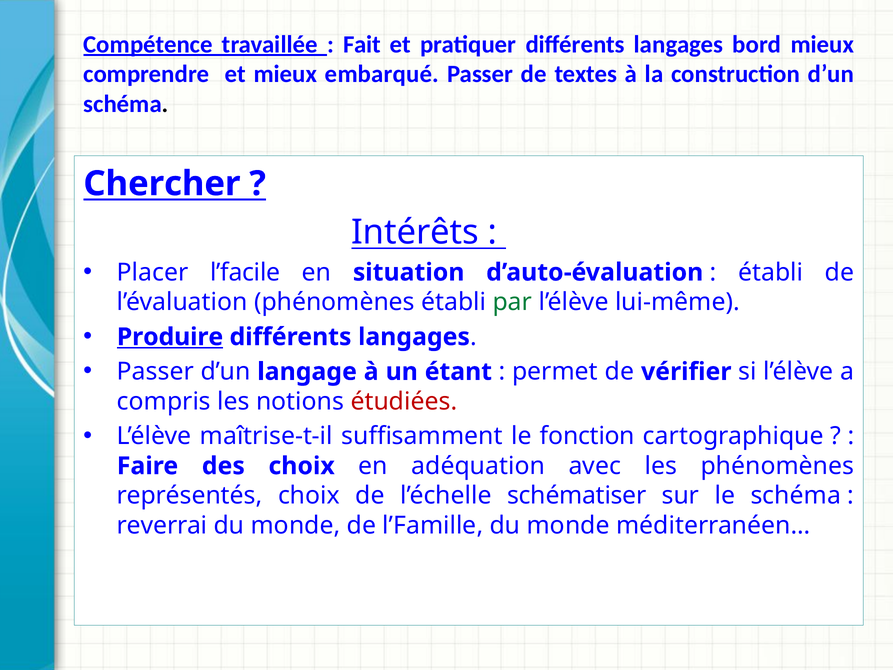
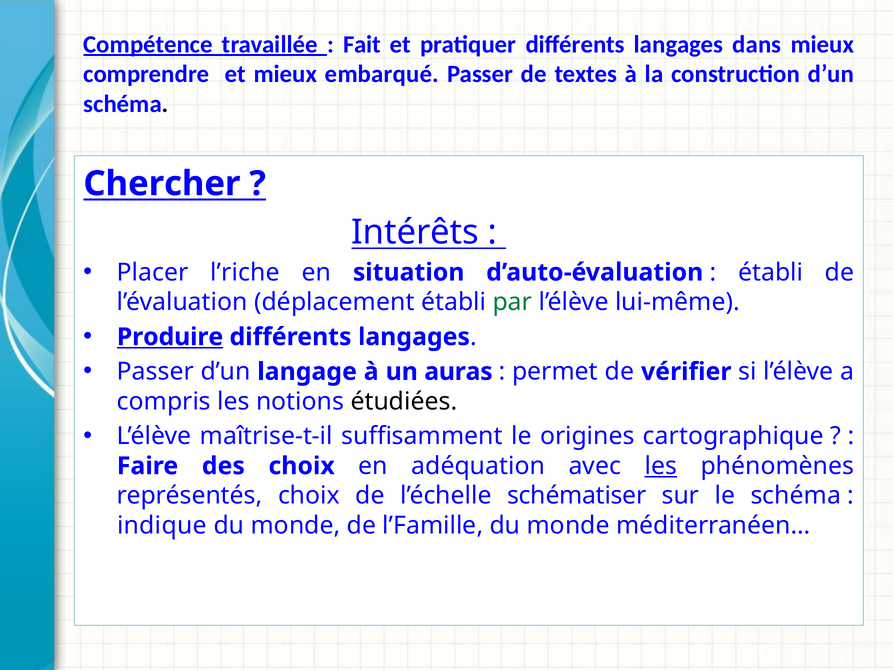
bord: bord -> dans
l’facile: l’facile -> l’riche
l’évaluation phénomènes: phénomènes -> déplacement
étant: étant -> auras
étudiées colour: red -> black
fonction: fonction -> origines
les at (661, 466) underline: none -> present
reverrai: reverrai -> indique
